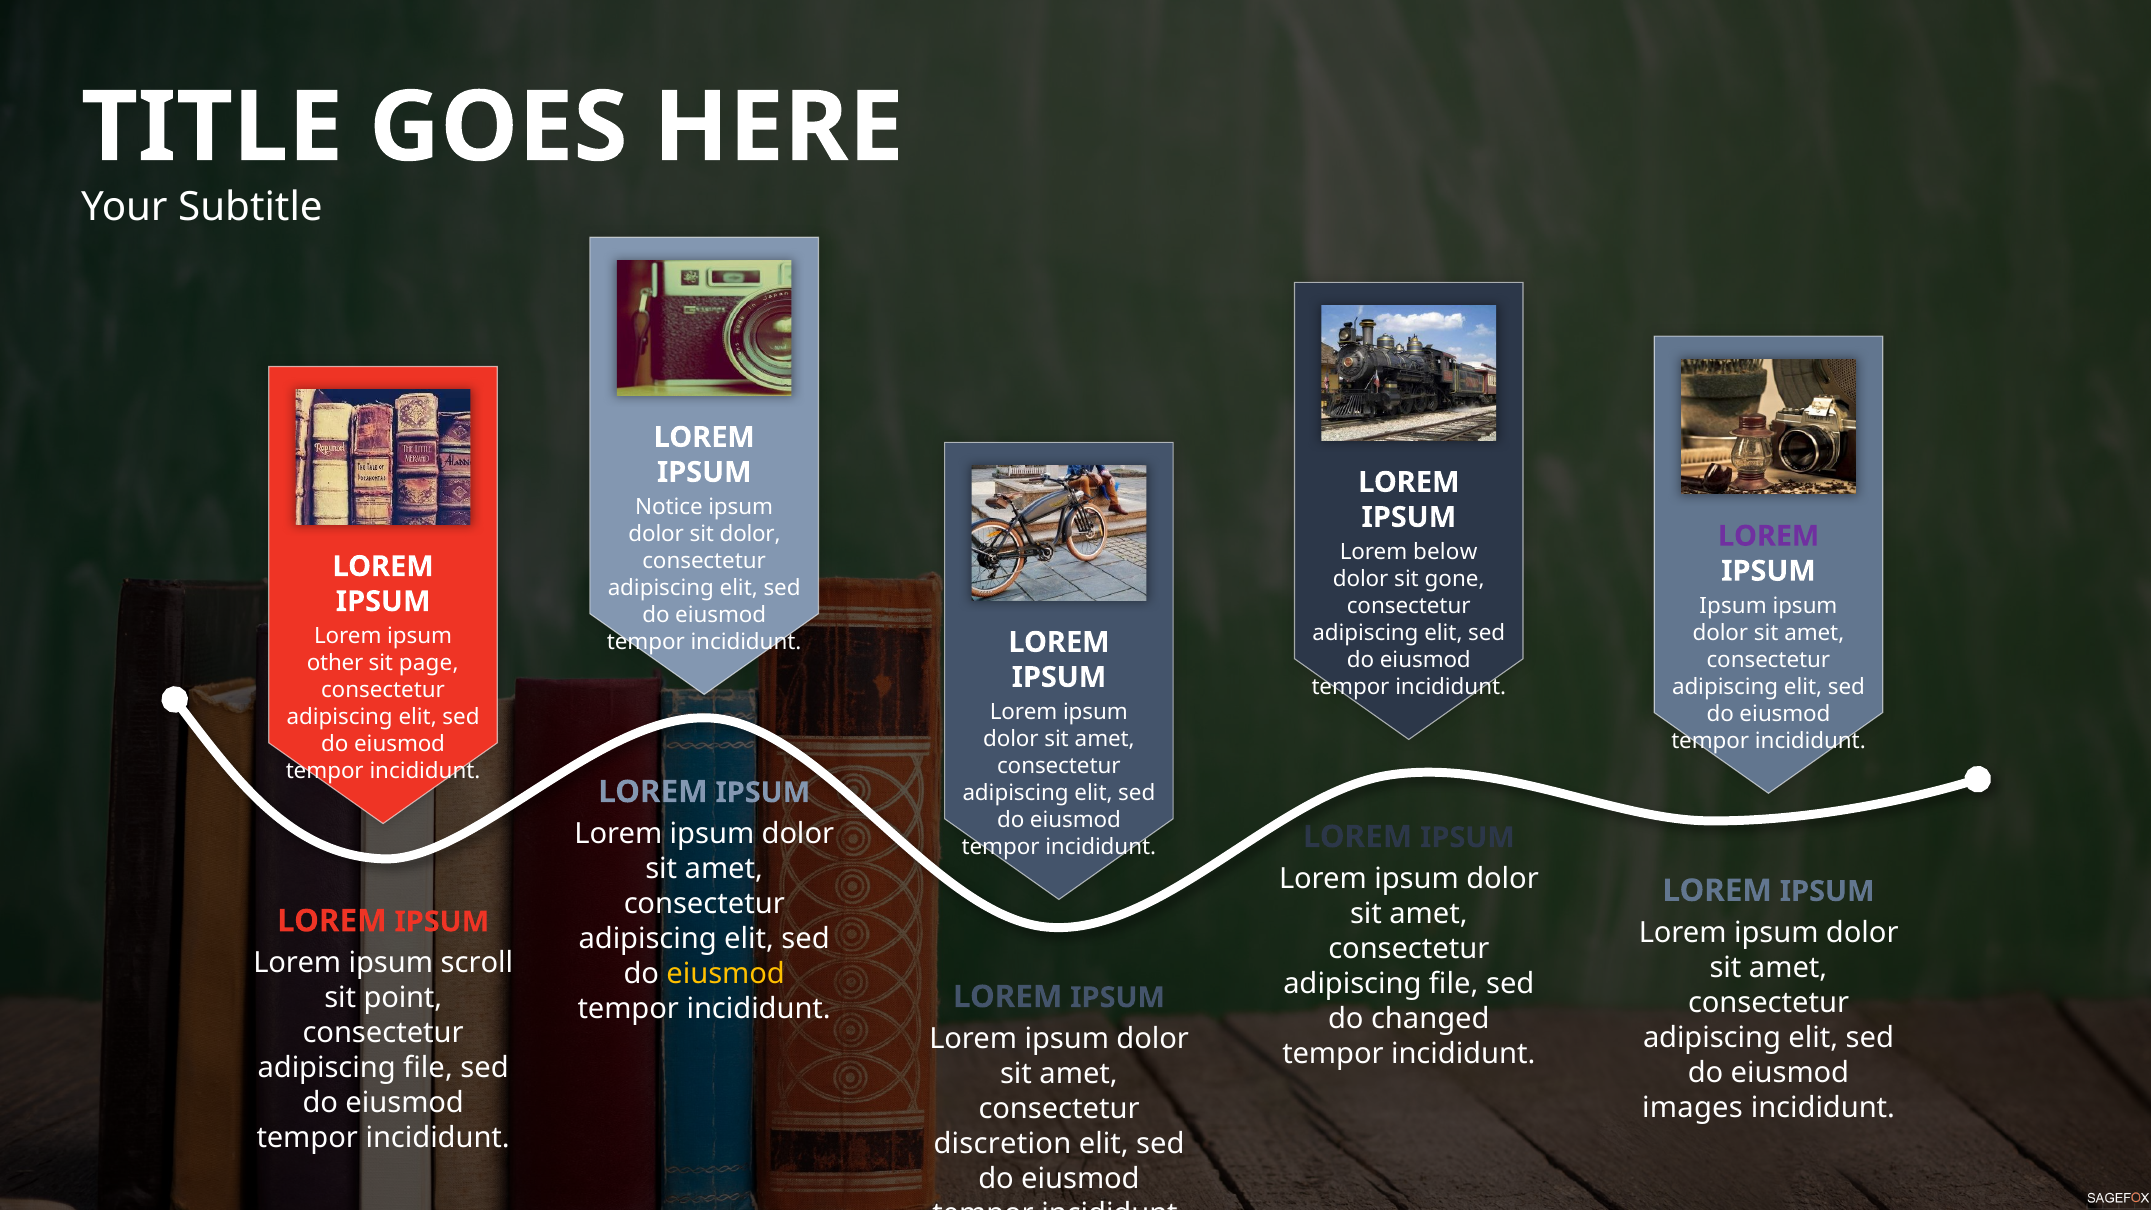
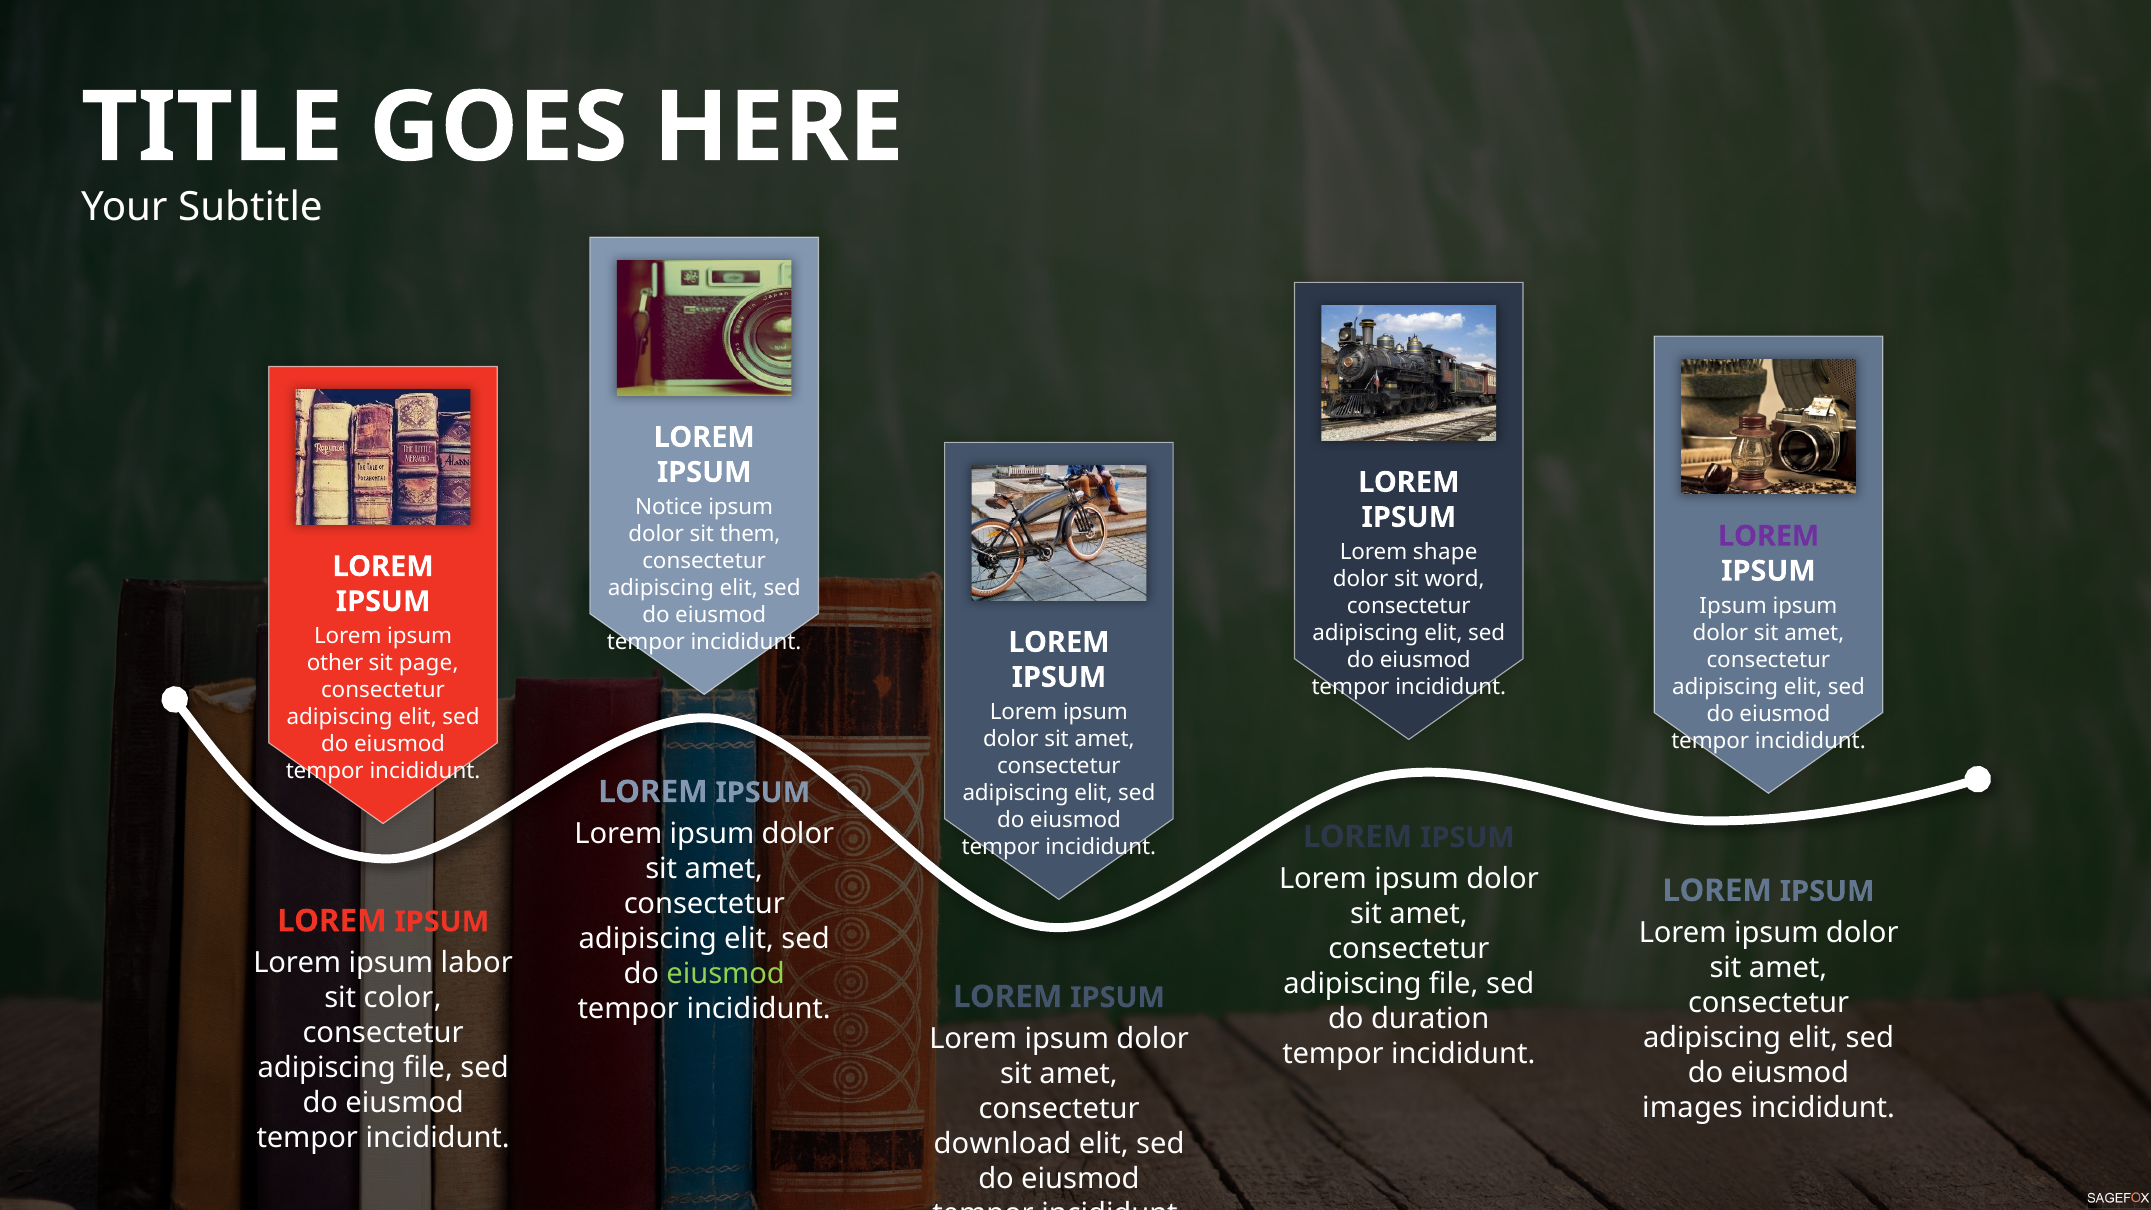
sit dolor: dolor -> them
below: below -> shape
gone: gone -> word
scroll: scroll -> labor
eiusmod at (726, 974) colour: yellow -> light green
point: point -> color
changed: changed -> duration
discretion: discretion -> download
